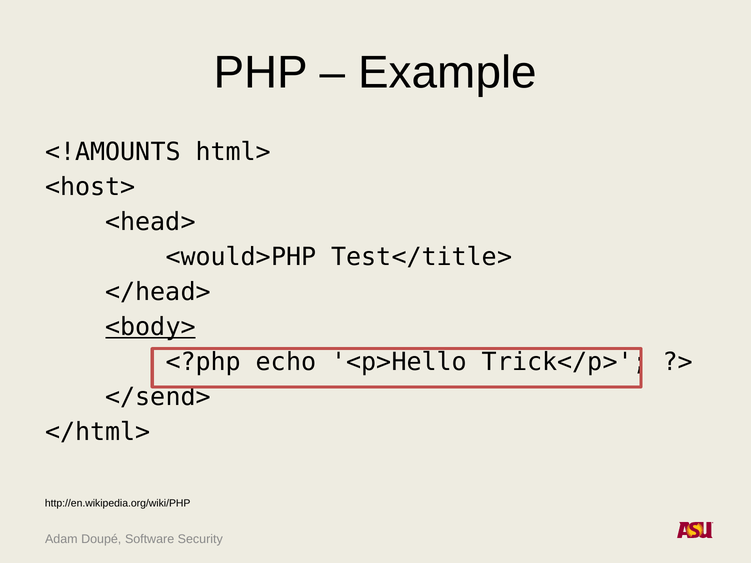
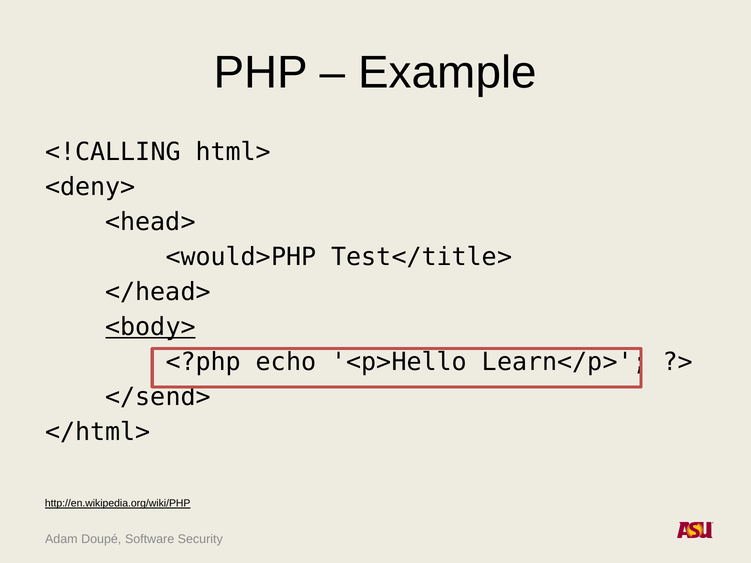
<!AMOUNTS: <!AMOUNTS -> <!CALLING
<host>: <host> -> <deny>
Trick</p>: Trick</p> -> Learn</p>
http://en.wikipedia.org/wiki/PHP underline: none -> present
